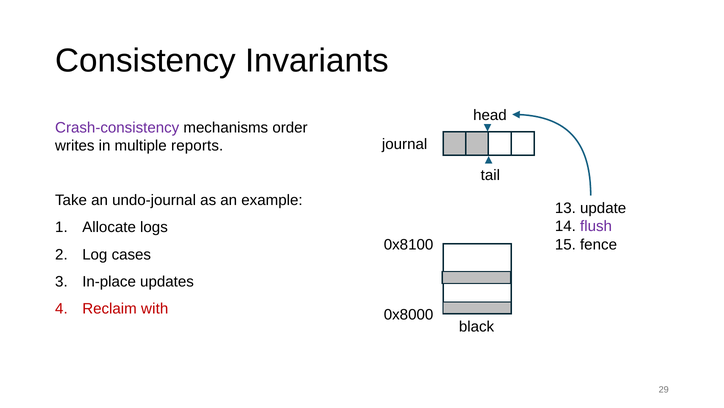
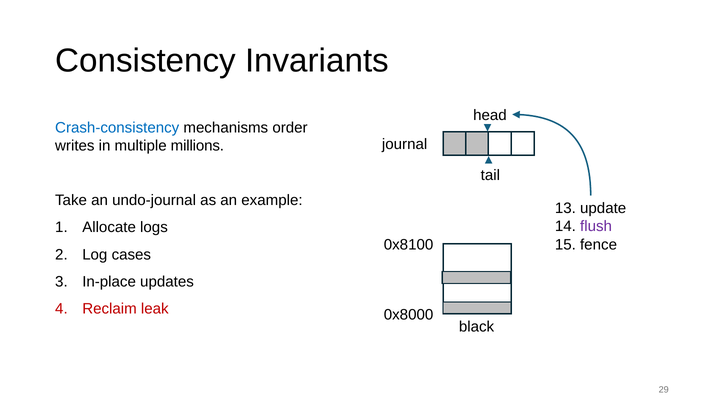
Crash-consistency colour: purple -> blue
reports: reports -> millions
with: with -> leak
